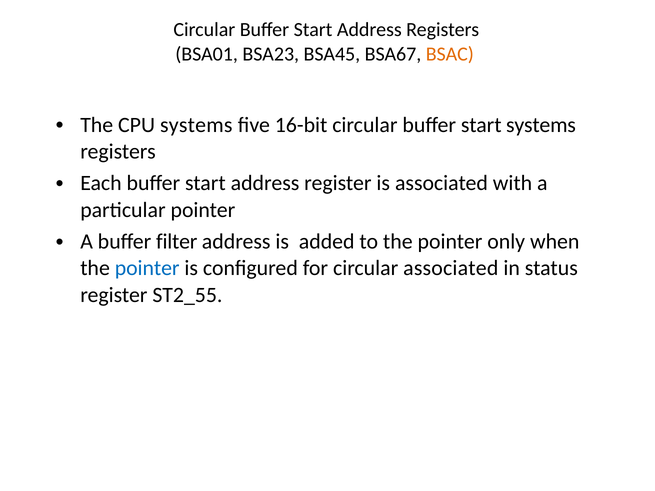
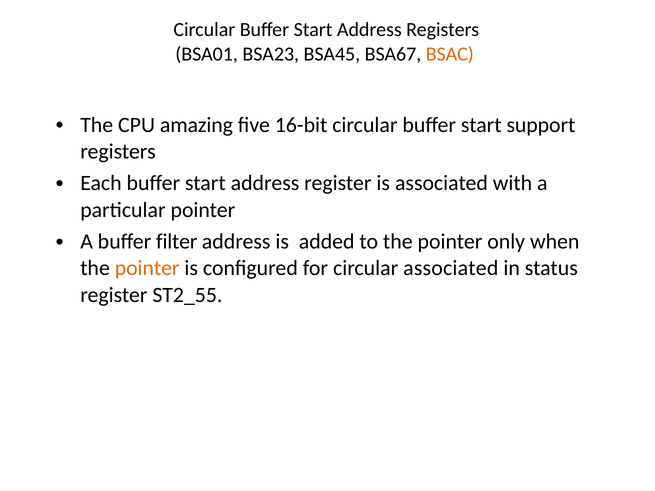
CPU systems: systems -> amazing
start systems: systems -> support
pointer at (147, 268) colour: blue -> orange
